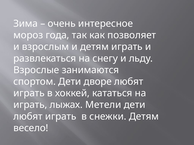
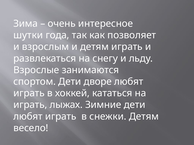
мороз: мороз -> шутки
Метели: Метели -> Зимние
